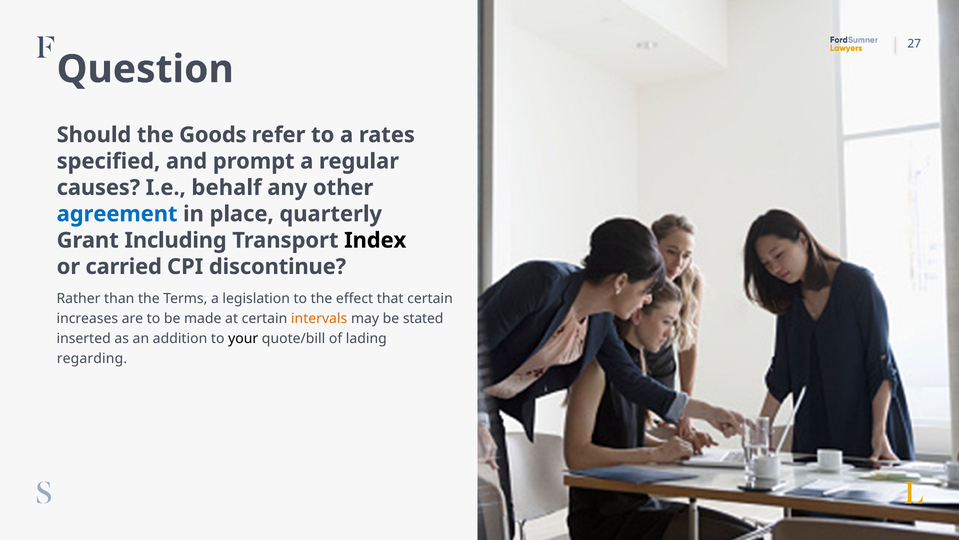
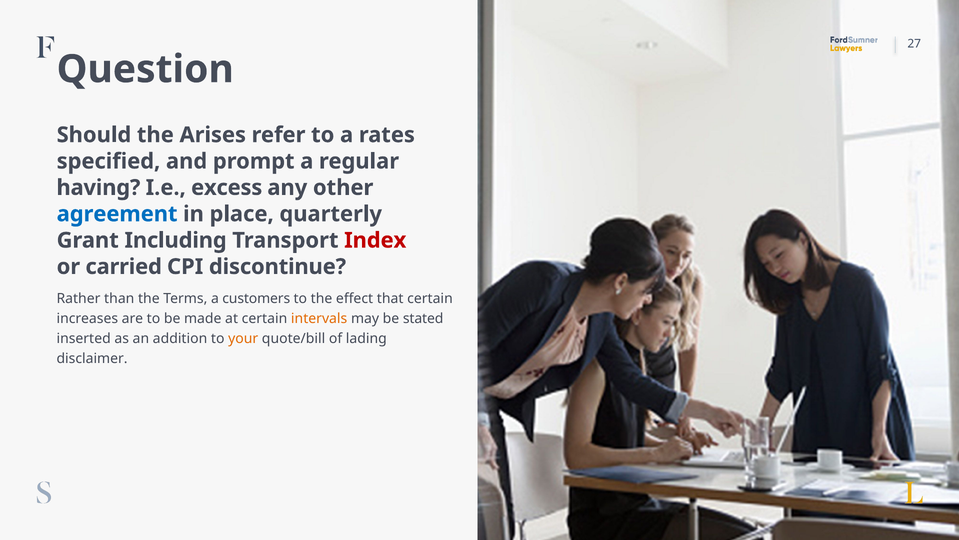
Goods: Goods -> Arises
causes: causes -> having
behalf: behalf -> excess
Index colour: black -> red
legislation: legislation -> customers
your colour: black -> orange
regarding: regarding -> disclaimer
